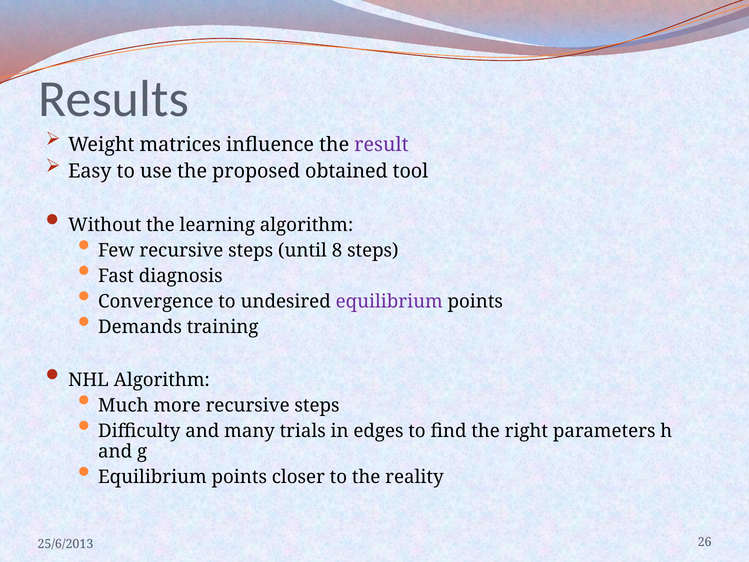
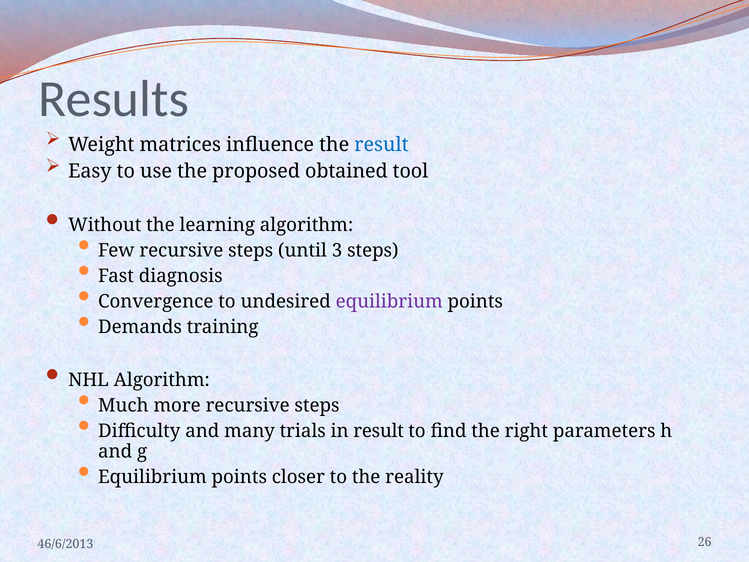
result at (381, 144) colour: purple -> blue
8: 8 -> 3
in edges: edges -> result
25/6/2013: 25/6/2013 -> 46/6/2013
